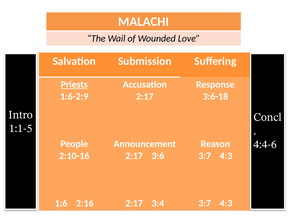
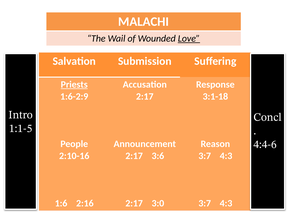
Love underline: none -> present
3:6-18: 3:6-18 -> 3:1-18
3:4: 3:4 -> 3:0
